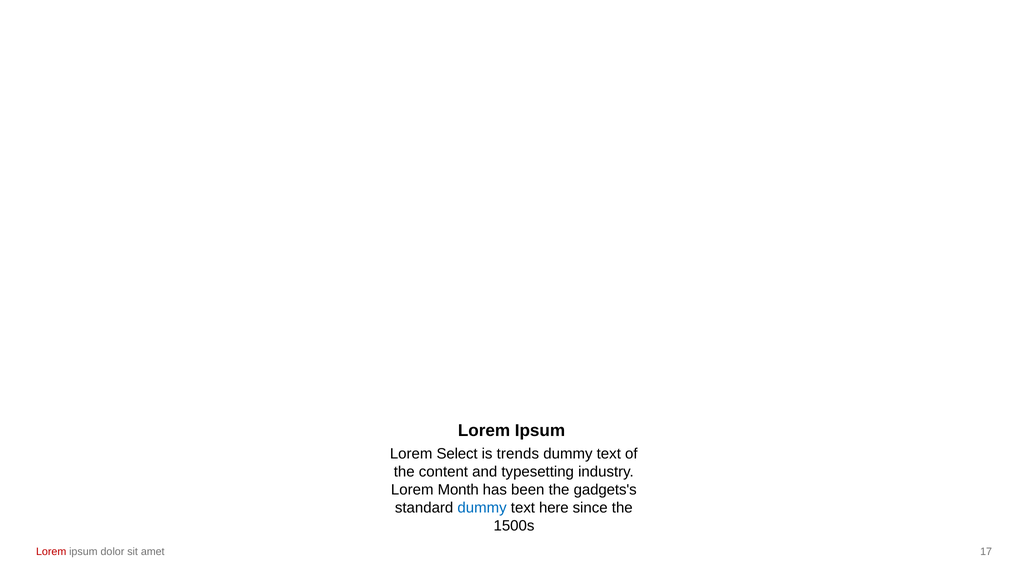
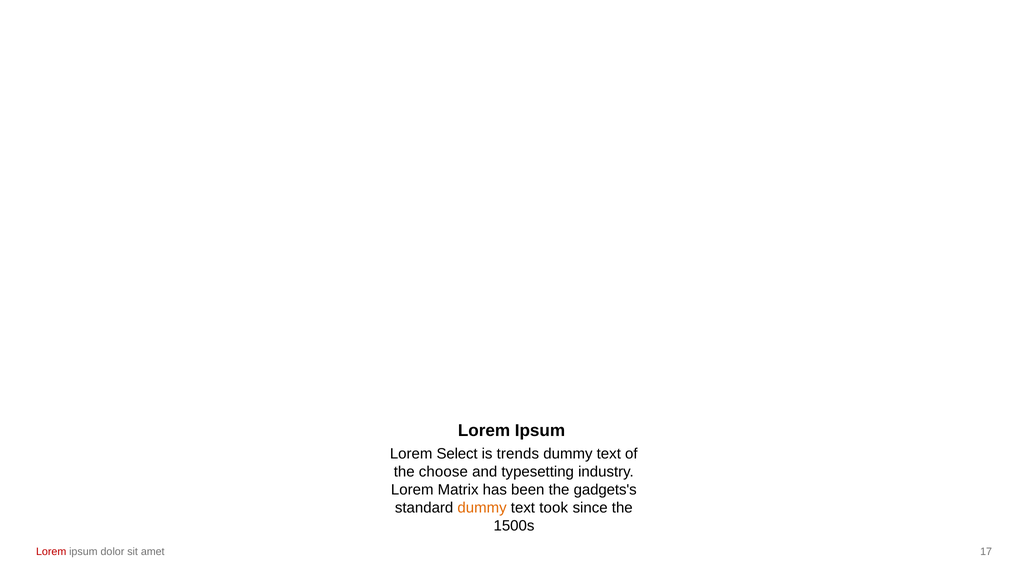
content: content -> choose
Month: Month -> Matrix
dummy at (482, 508) colour: blue -> orange
here: here -> took
